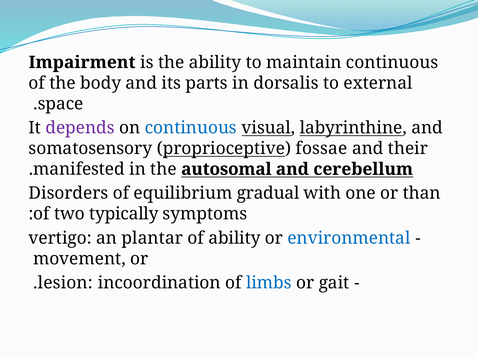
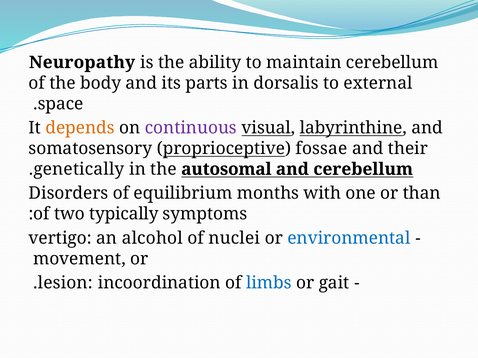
Impairment: Impairment -> Neuropathy
maintain continuous: continuous -> cerebellum
depends colour: purple -> orange
continuous at (191, 128) colour: blue -> purple
manifested: manifested -> genetically
gradual: gradual -> months
plantar: plantar -> alcohol
of ability: ability -> nuclei
